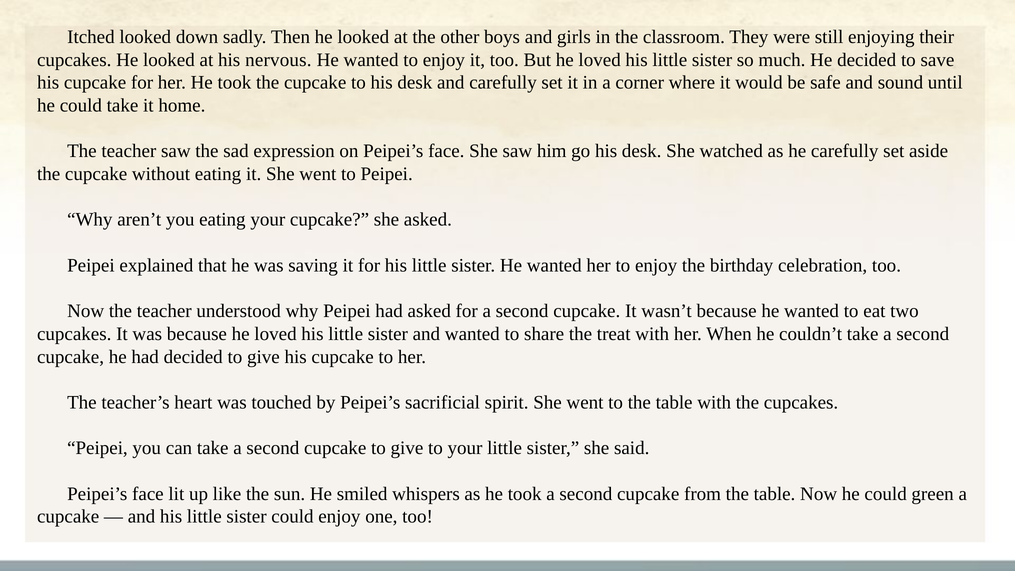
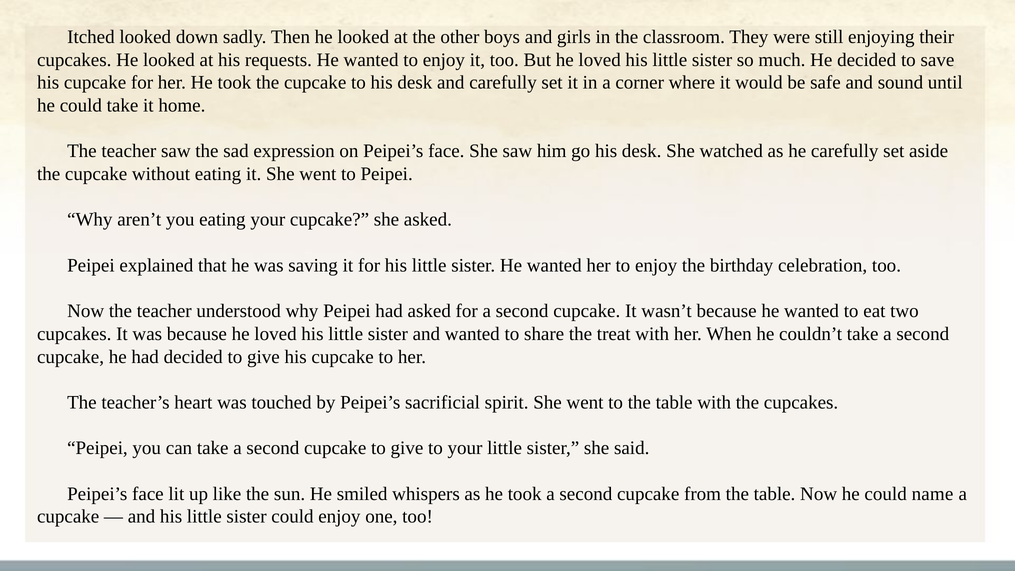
nervous: nervous -> requests
green: green -> name
